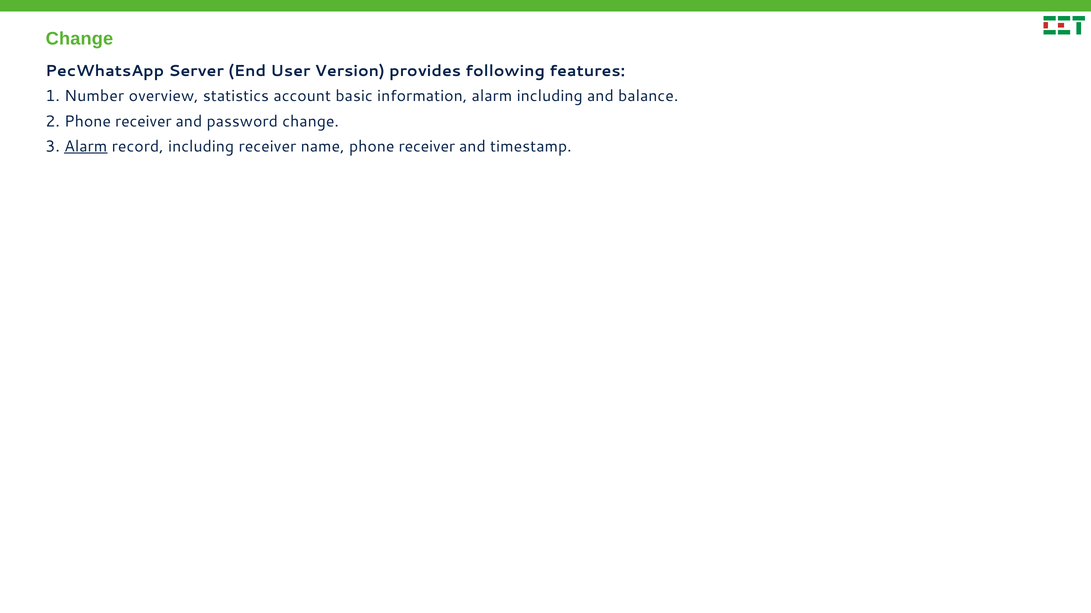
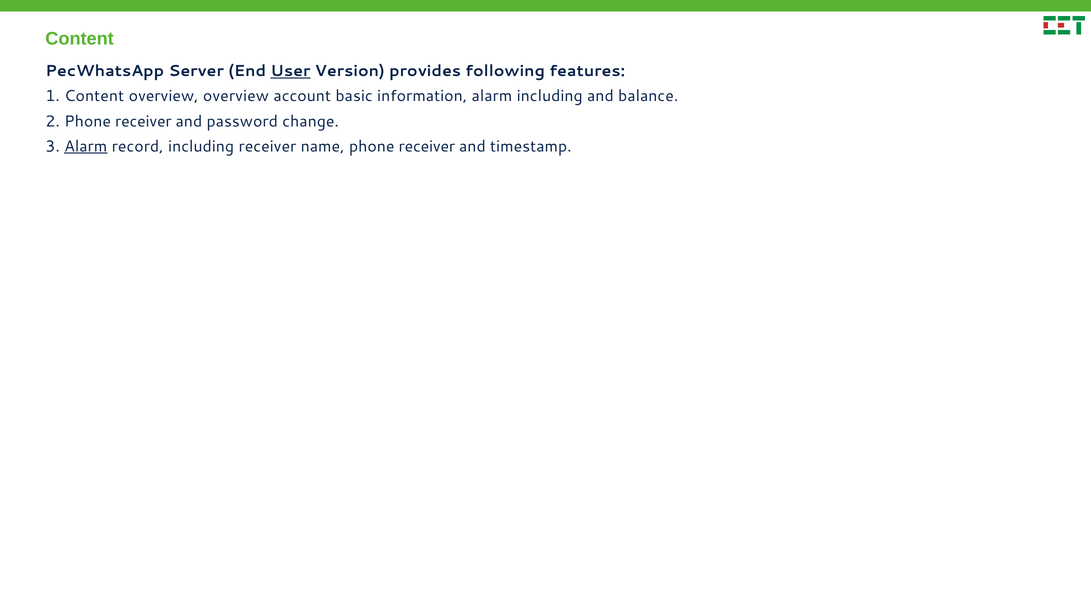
Change at (79, 39): Change -> Content
User underline: none -> present
1 Number: Number -> Content
overview statistics: statistics -> overview
